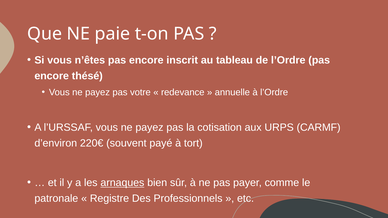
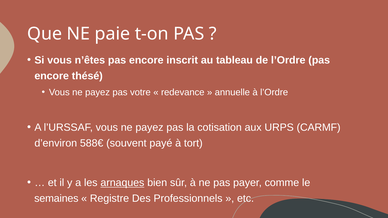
220€: 220€ -> 588€
patronale: patronale -> semaines
